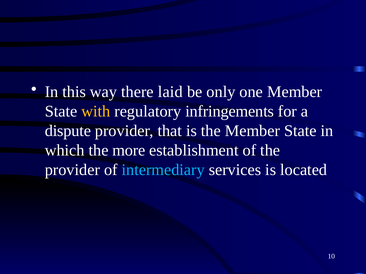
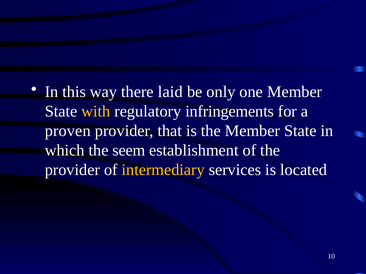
dispute: dispute -> proven
more: more -> seem
intermediary colour: light blue -> yellow
